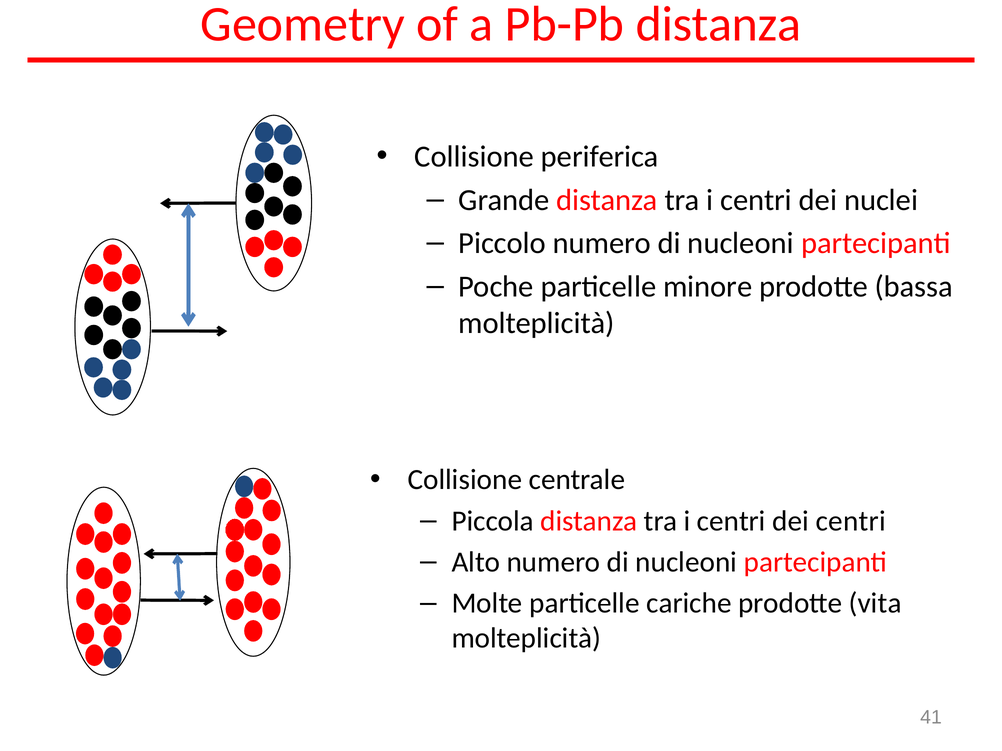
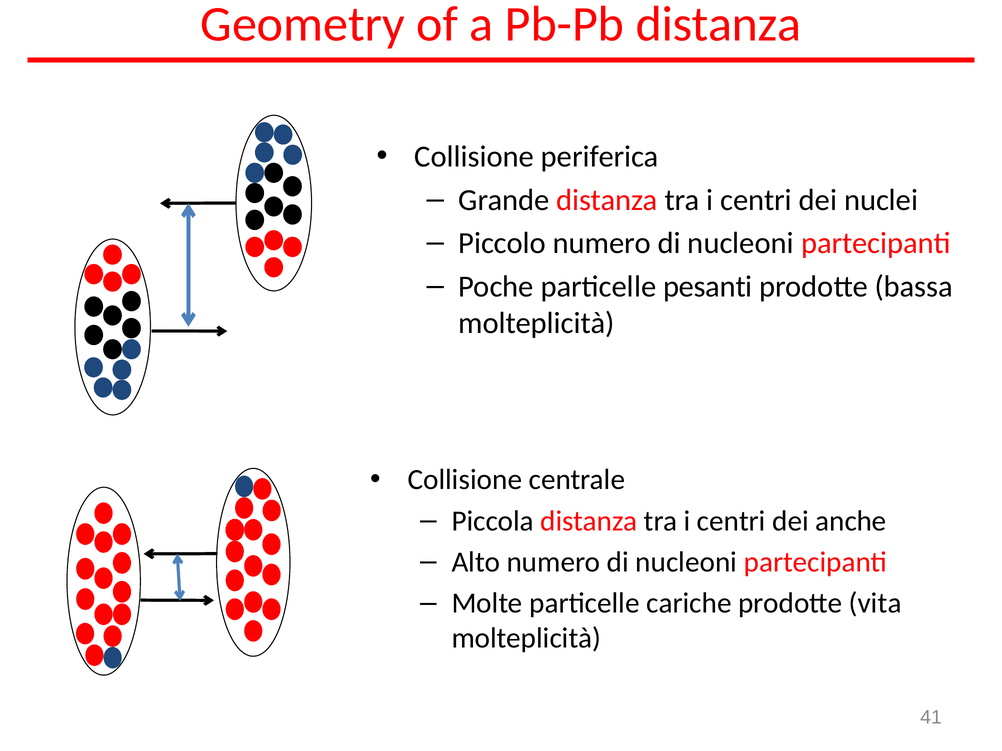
minore: minore -> pesanti
dei centri: centri -> anche
